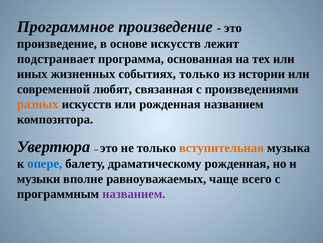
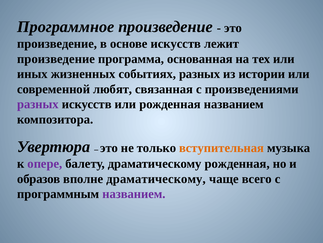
подстраивает at (56, 59): подстраивает -> произведение
событиях только: только -> разных
разных at (38, 104) colour: orange -> purple
опере colour: blue -> purple
музыки: музыки -> образов
вполне равноуважаемых: равноуважаемых -> драматическому
